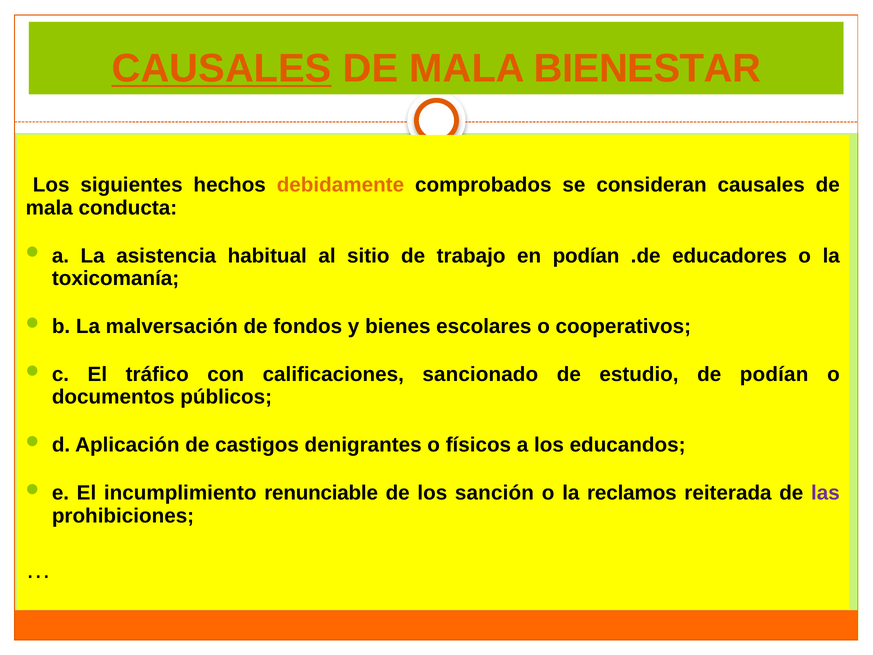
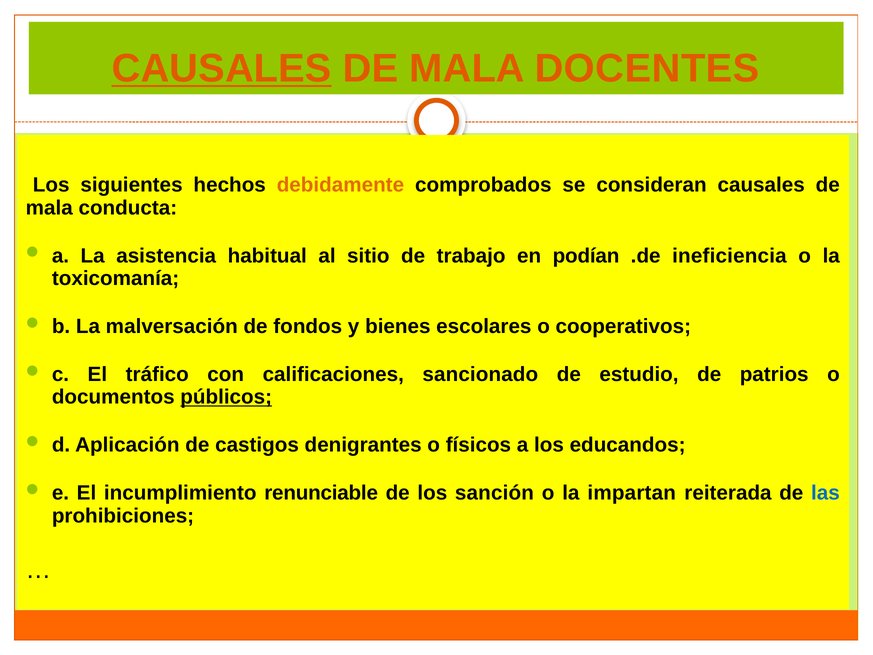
BIENESTAR: BIENESTAR -> DOCENTES
educadores: educadores -> ineficiencia
de podían: podían -> patrios
públicos underline: none -> present
reclamos: reclamos -> impartan
las colour: purple -> blue
